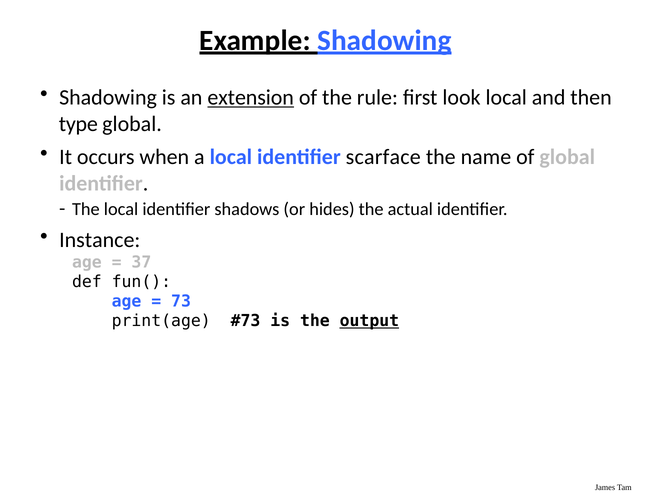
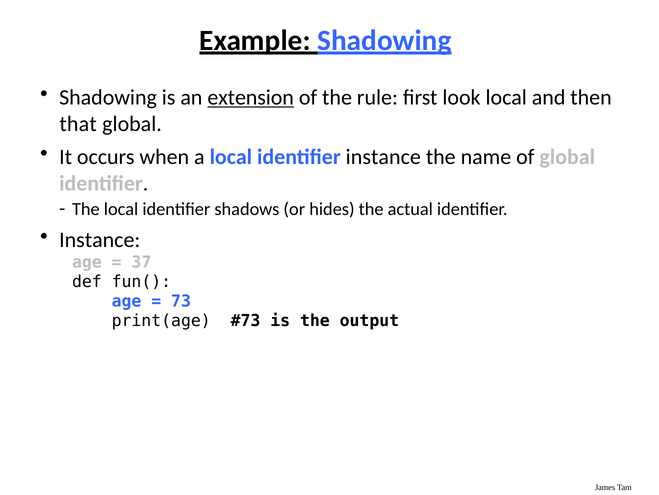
type: type -> that
identifier scarface: scarface -> instance
output underline: present -> none
